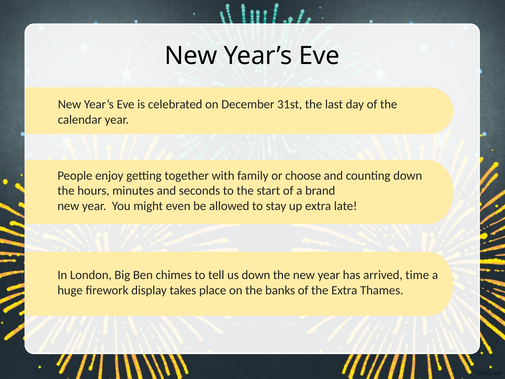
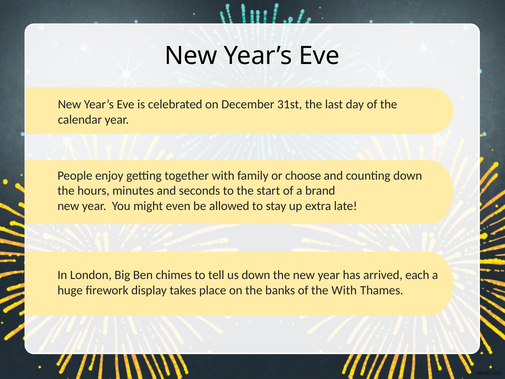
time: time -> each
the Extra: Extra -> With
